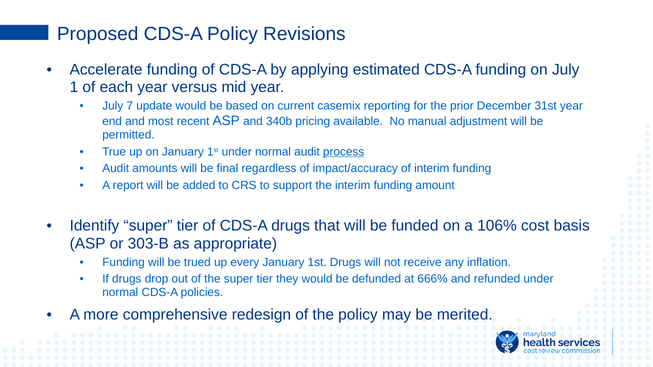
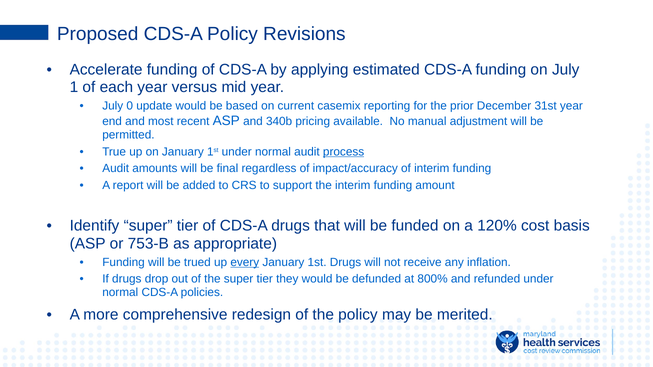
7: 7 -> 0
106%: 106% -> 120%
303-B: 303-B -> 753-B
every underline: none -> present
666%: 666% -> 800%
